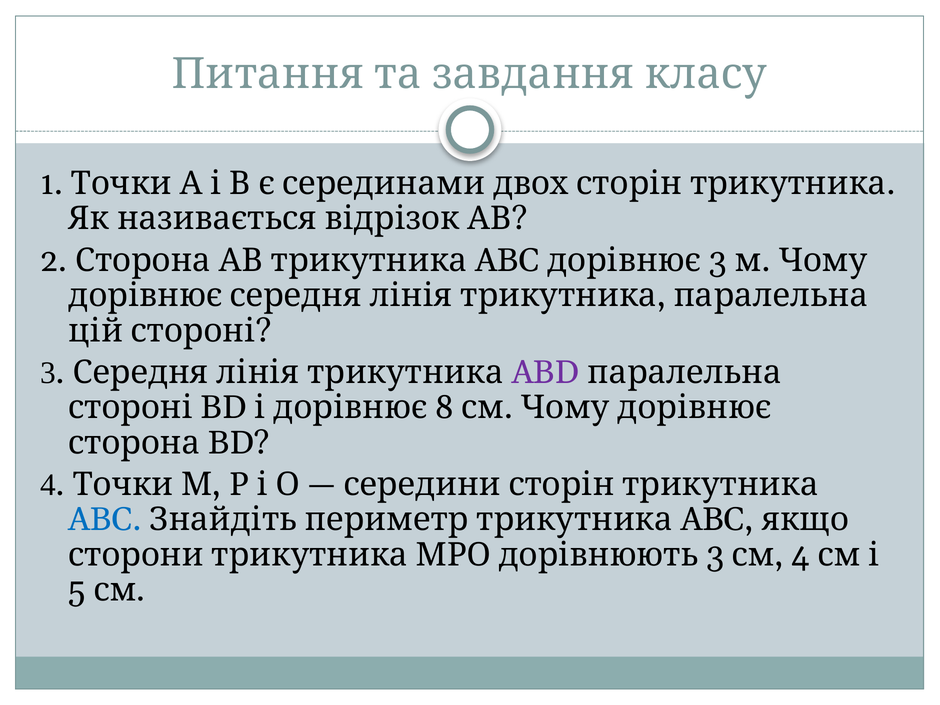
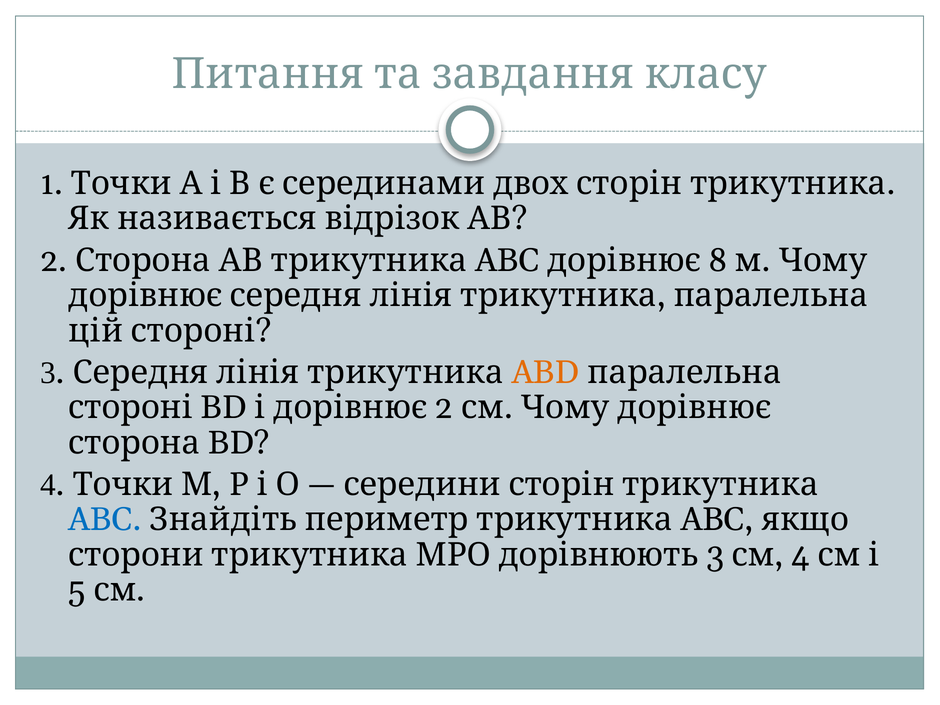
ABC 3: 3 -> 8
ABD colour: purple -> orange
BD 8: 8 -> 2
